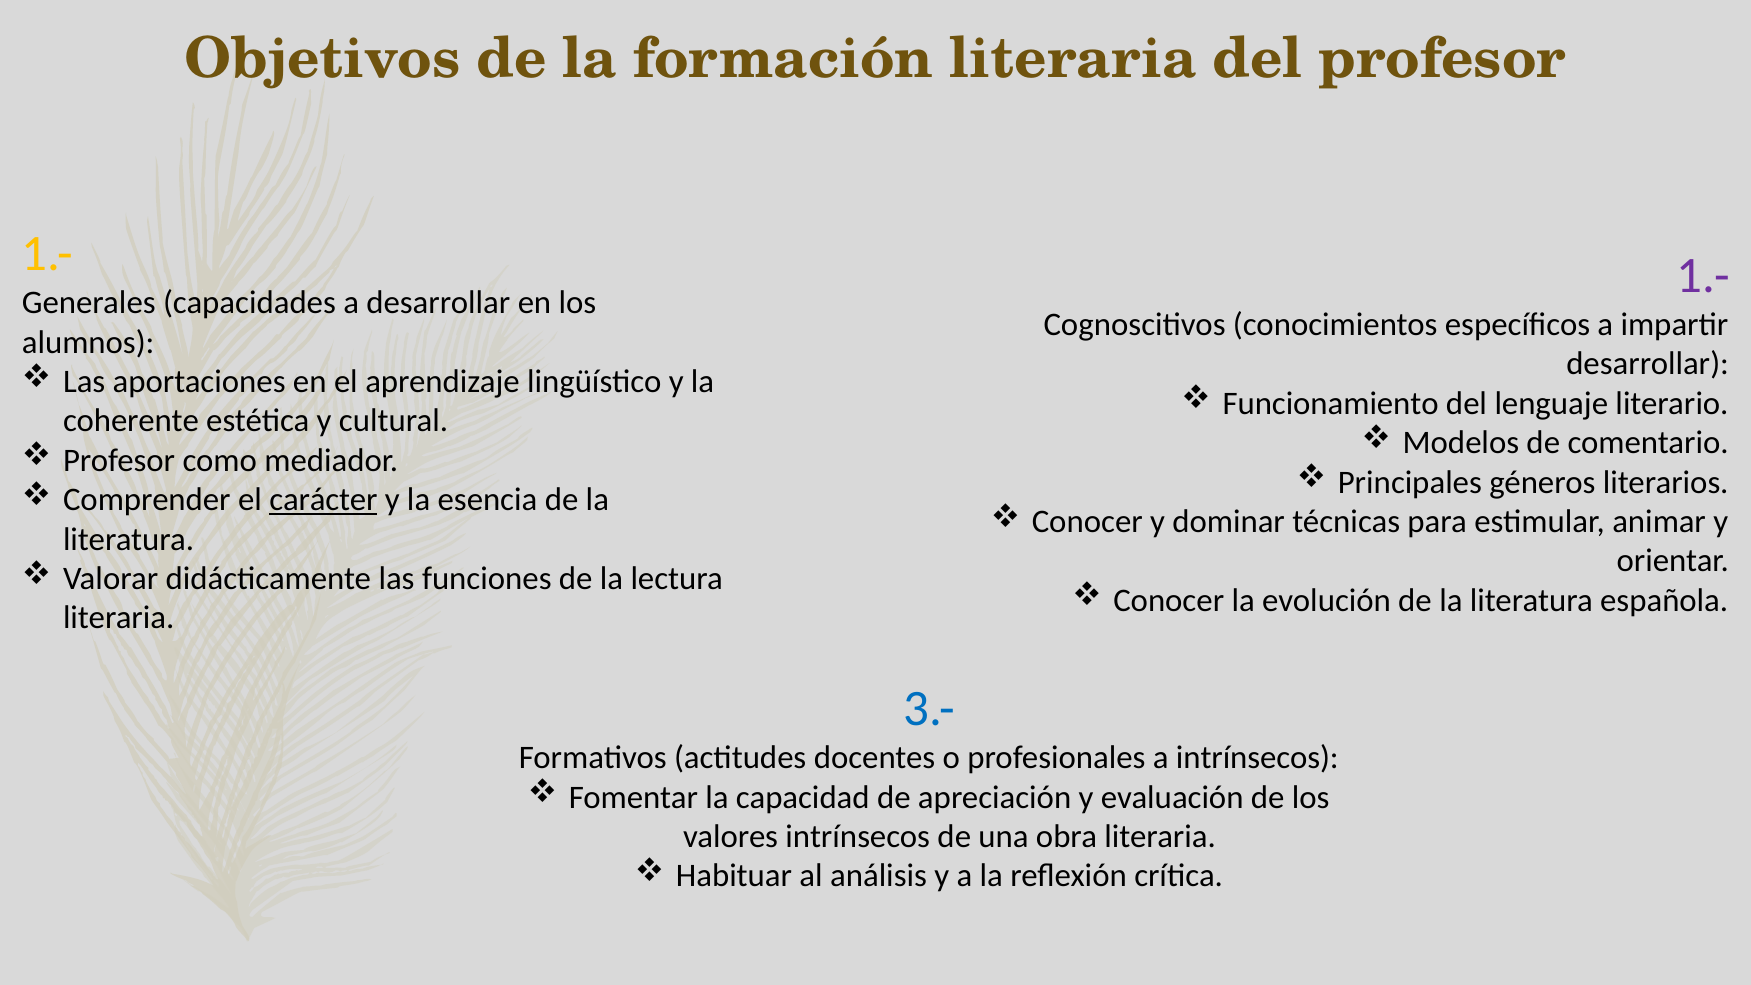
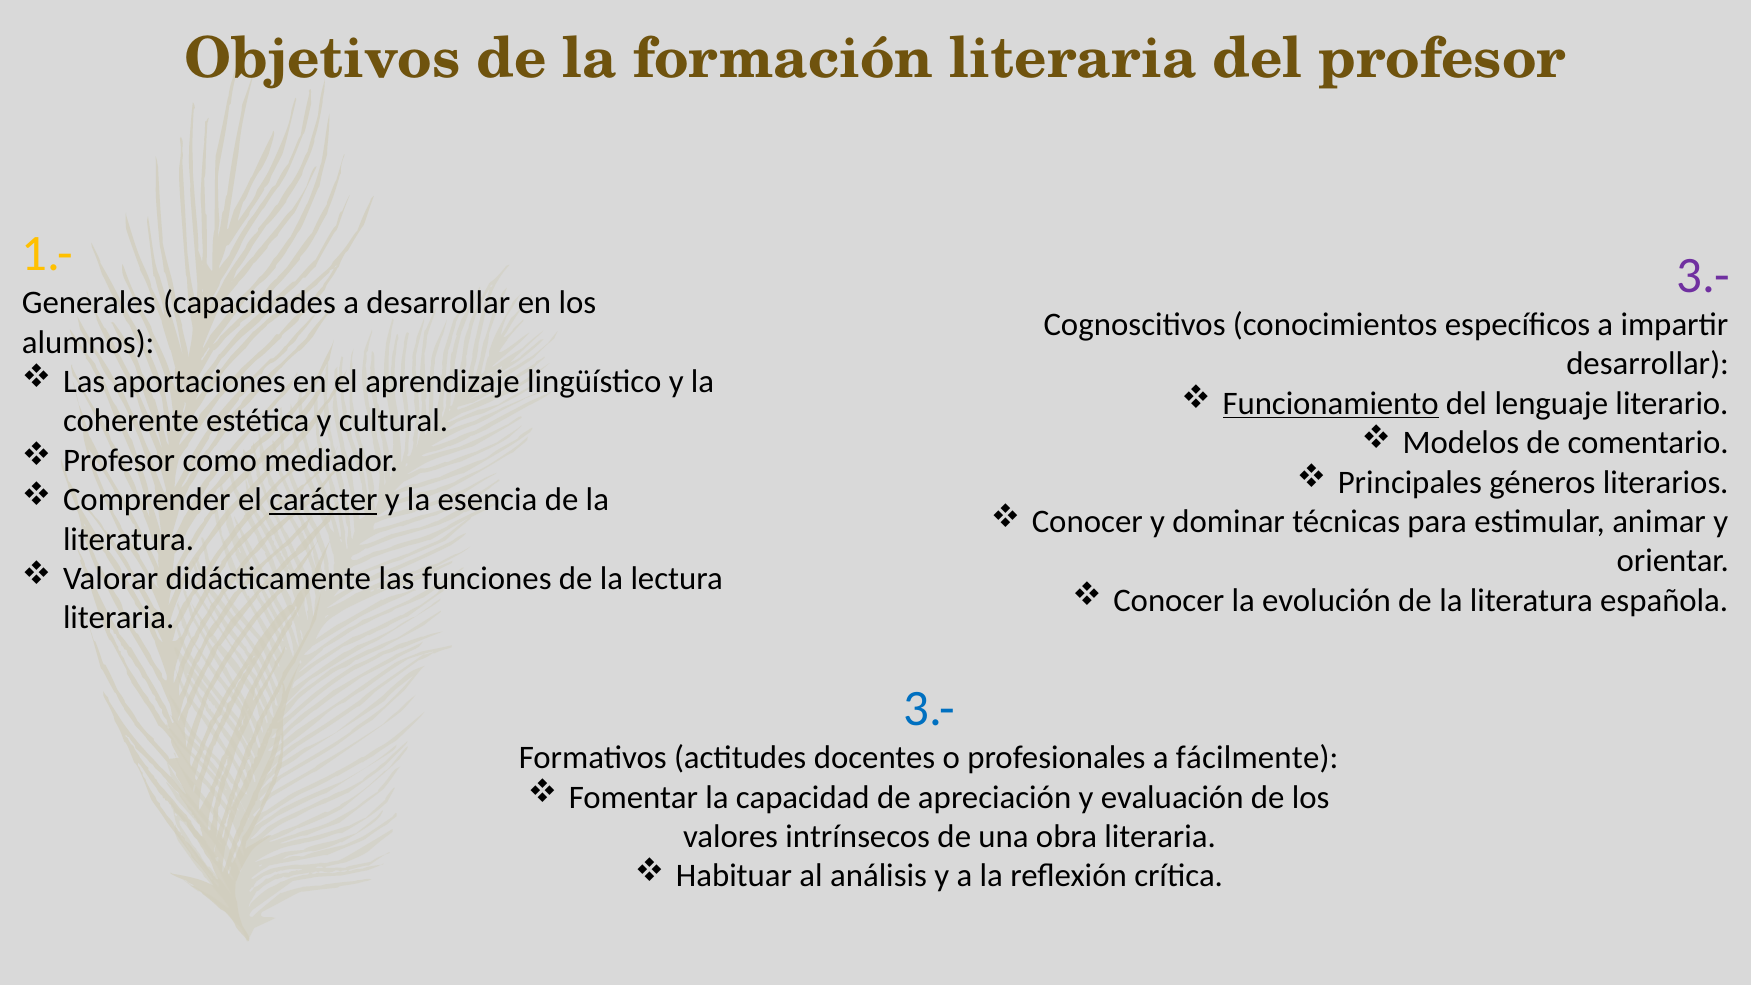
1.- at (1704, 275): 1.- -> 3.-
Funcionamiento underline: none -> present
a intrínsecos: intrínsecos -> fácilmente
